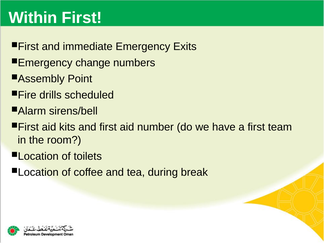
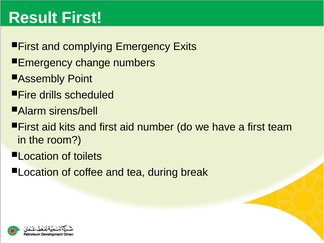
Within: Within -> Result
immediate: immediate -> complying
